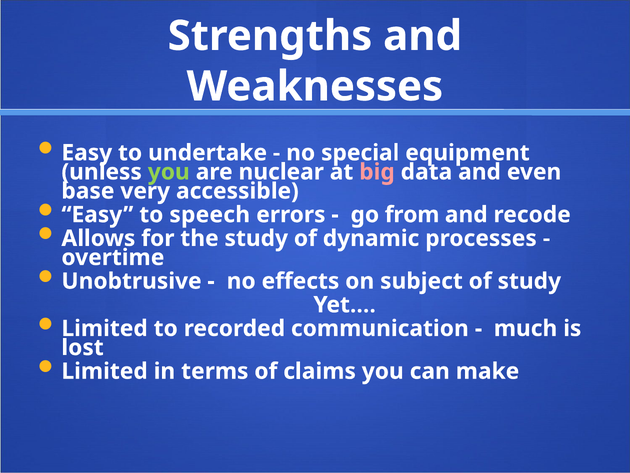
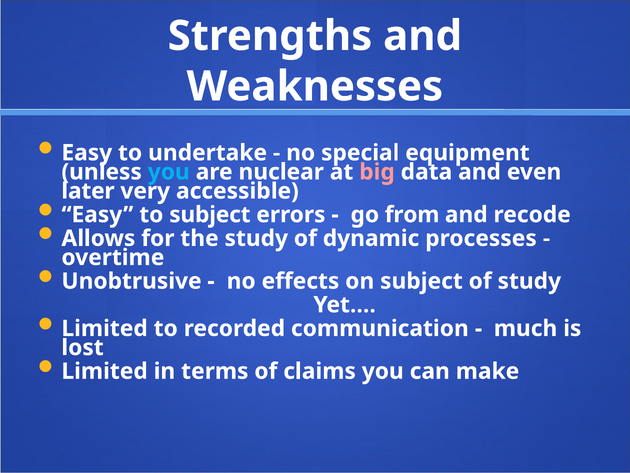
you at (169, 172) colour: light green -> light blue
base: base -> later
to speech: speech -> subject
